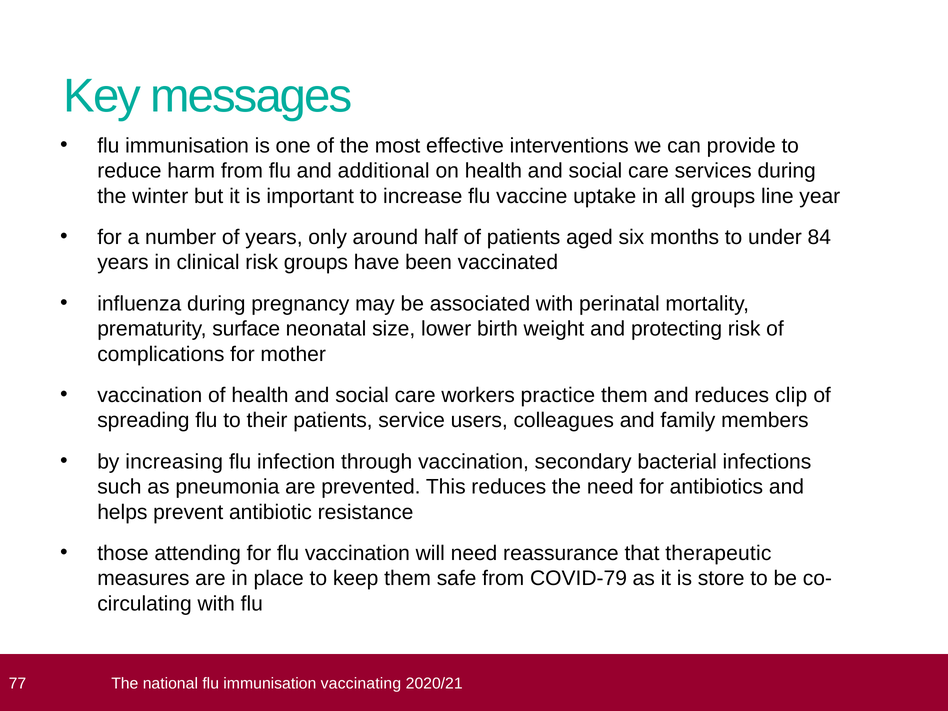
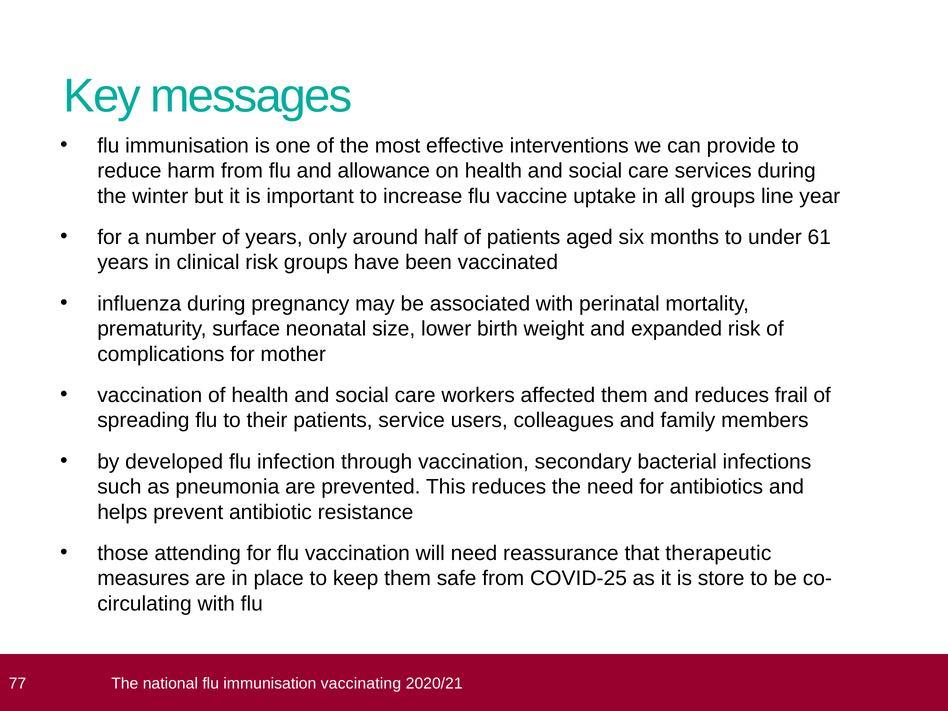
additional: additional -> allowance
84: 84 -> 61
protecting: protecting -> expanded
practice: practice -> affected
clip: clip -> frail
increasing: increasing -> developed
COVID-79: COVID-79 -> COVID-25
